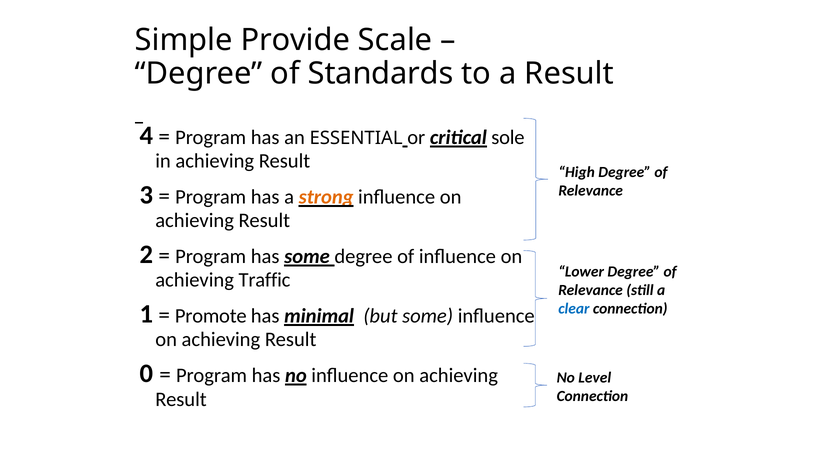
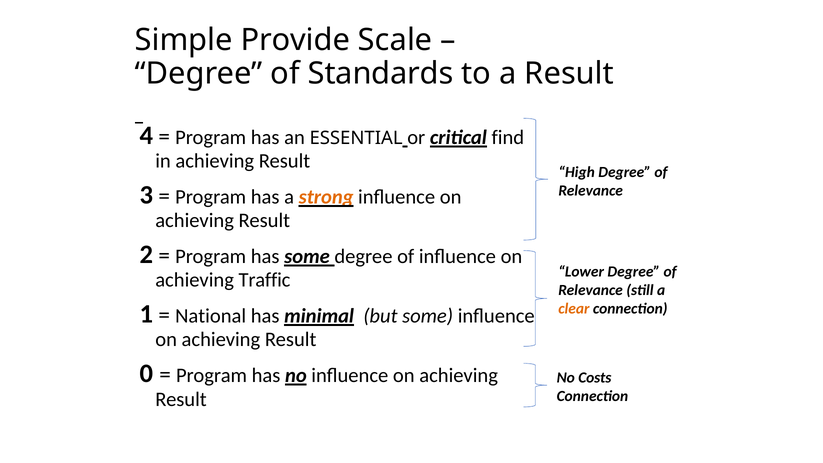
sole: sole -> find
clear colour: blue -> orange
Promote: Promote -> National
Level: Level -> Costs
